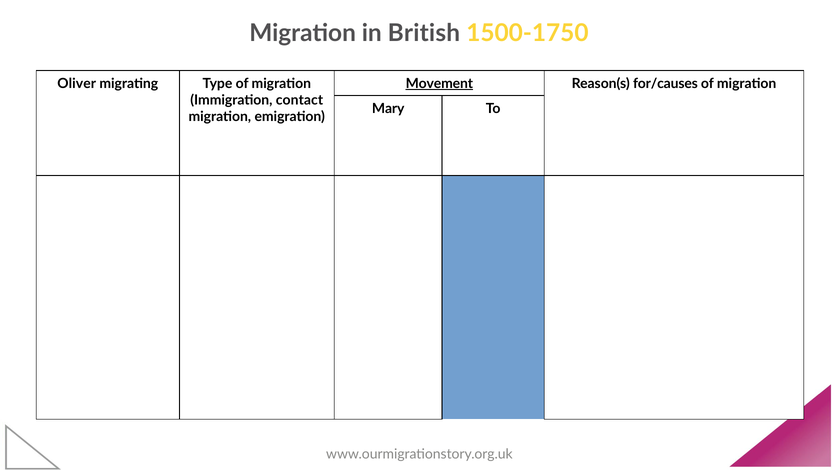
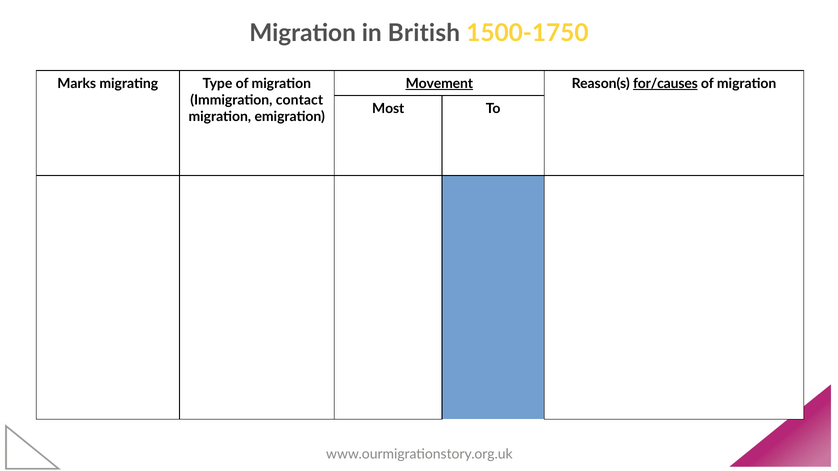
Oliver: Oliver -> Marks
for/causes underline: none -> present
Mary: Mary -> Most
